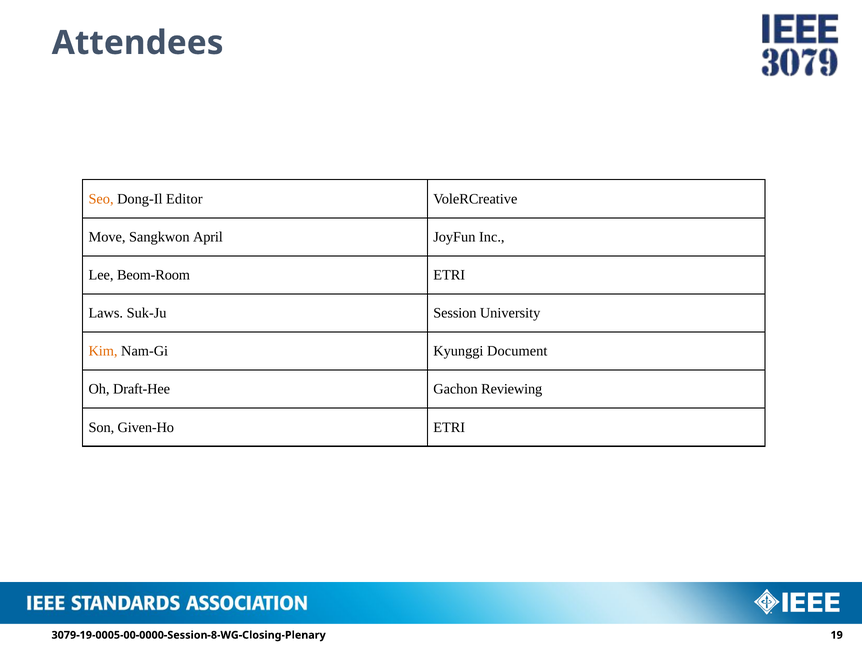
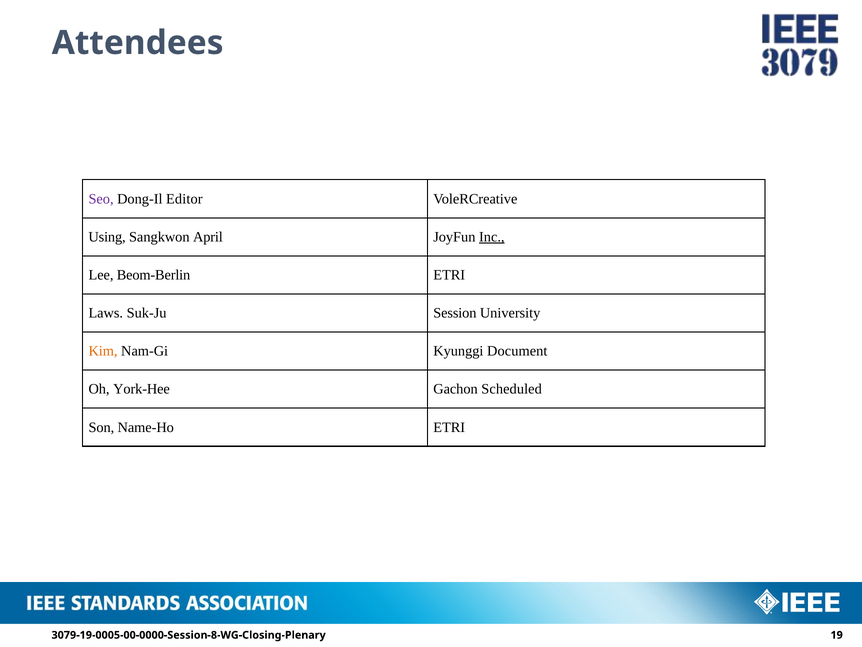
Seo colour: orange -> purple
Move: Move -> Using
Inc underline: none -> present
Beom-Room: Beom-Room -> Beom-Berlin
Draft-Hee: Draft-Hee -> York-Hee
Reviewing: Reviewing -> Scheduled
Given-Ho: Given-Ho -> Name-Ho
